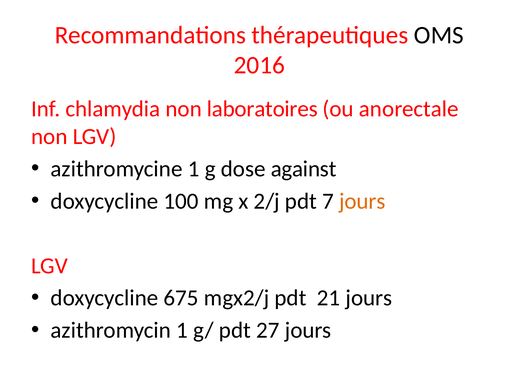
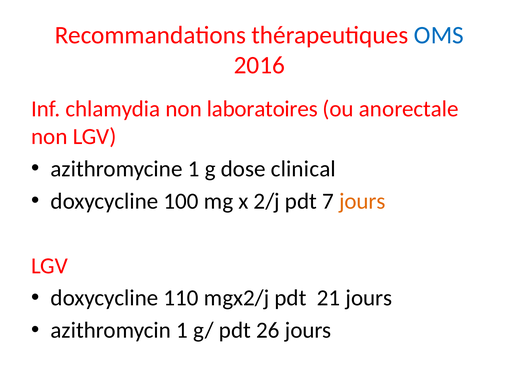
OMS colour: black -> blue
against: against -> clinical
675: 675 -> 110
27: 27 -> 26
